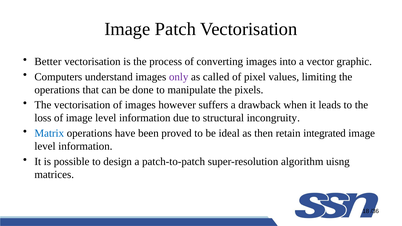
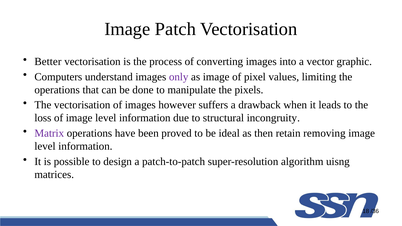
as called: called -> image
Matrix colour: blue -> purple
integrated: integrated -> removing
